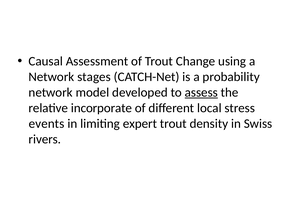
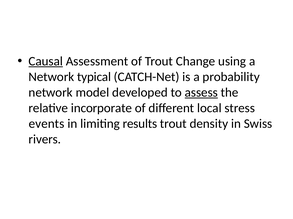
Causal underline: none -> present
stages: stages -> typical
expert: expert -> results
